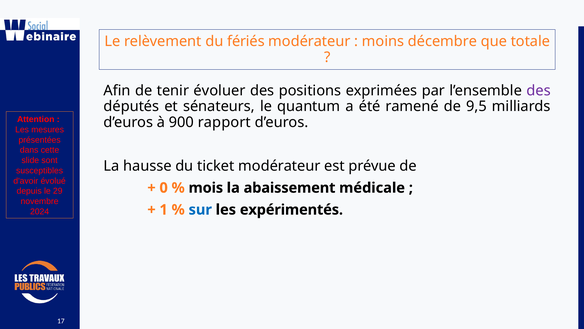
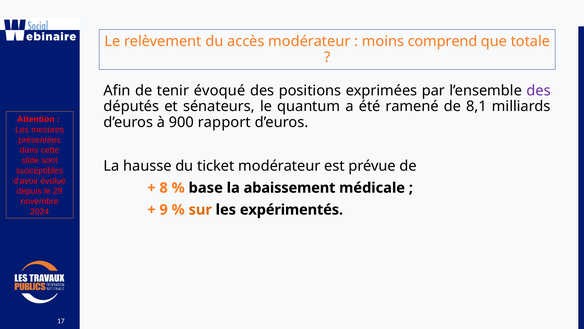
fériés: fériés -> accès
décembre: décembre -> comprend
évoluer: évoluer -> évoqué
9,5: 9,5 -> 8,1
0: 0 -> 8
mois: mois -> base
1: 1 -> 9
sur colour: blue -> orange
